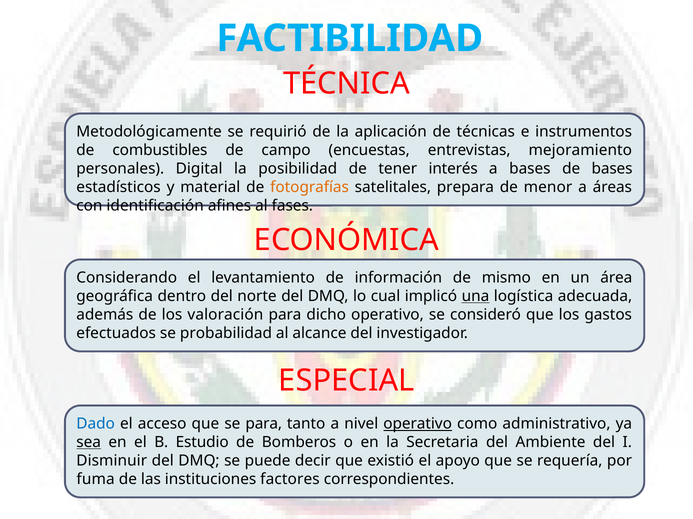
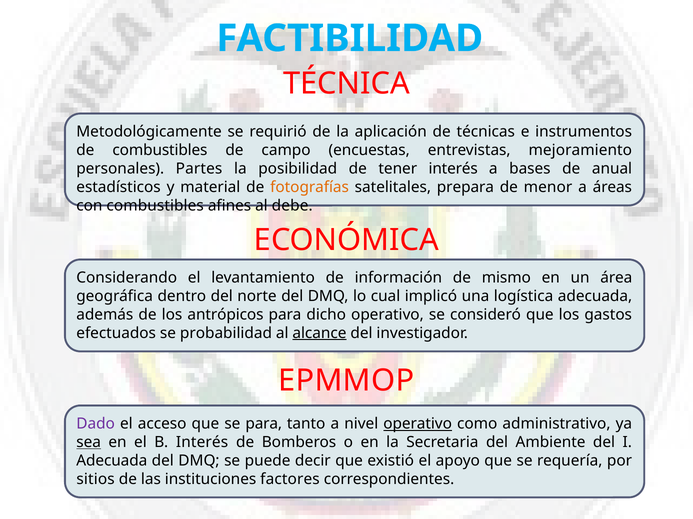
Digital: Digital -> Partes
de bases: bases -> anual
con identificación: identificación -> combustibles
fases: fases -> debe
una underline: present -> none
valoración: valoración -> antrópicos
alcance underline: none -> present
ESPECIAL: ESPECIAL -> EPMMOP
Dado colour: blue -> purple
B Estudio: Estudio -> Interés
Disminuir at (112, 461): Disminuir -> Adecuada
fuma: fuma -> sitios
